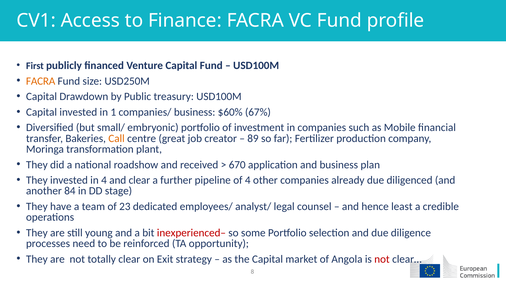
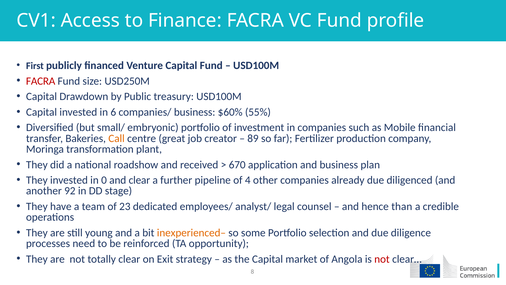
FACRA at (41, 81) colour: orange -> red
1: 1 -> 6
67%: 67% -> 55%
in 4: 4 -> 0
84: 84 -> 92
least: least -> than
inexperienced– colour: red -> orange
